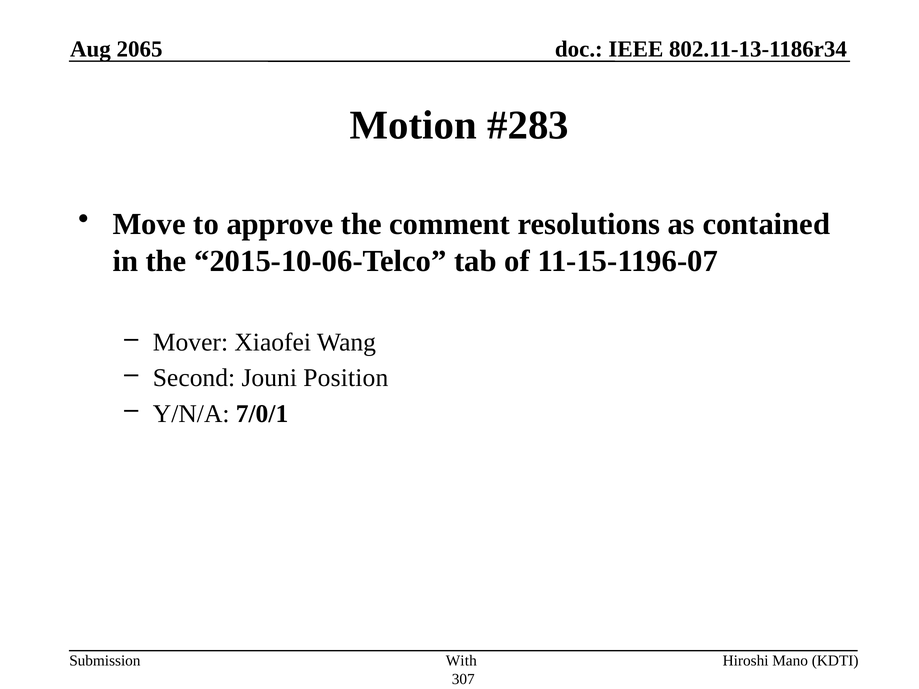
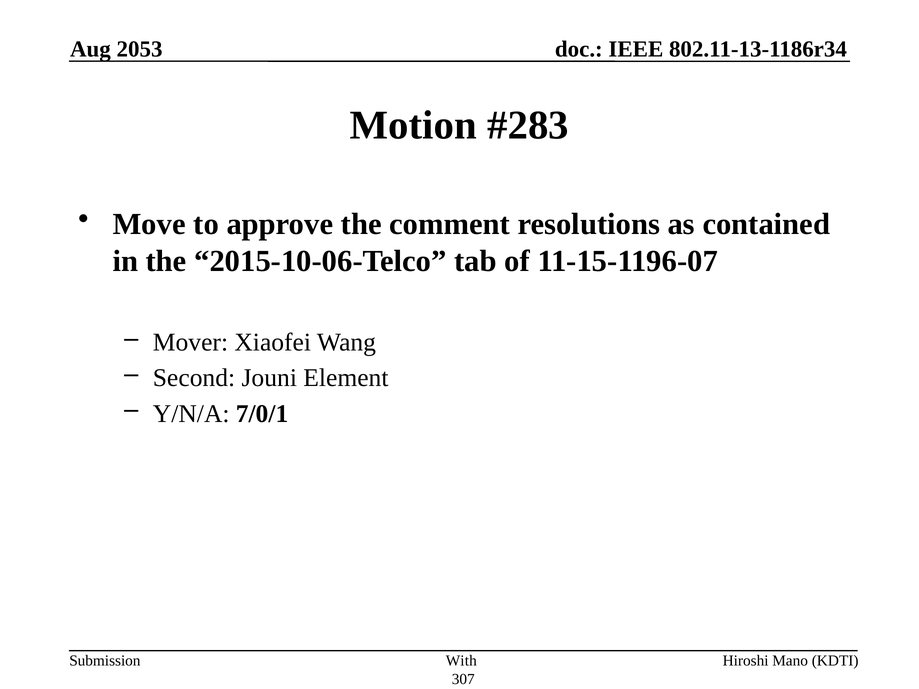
2065: 2065 -> 2053
Position: Position -> Element
